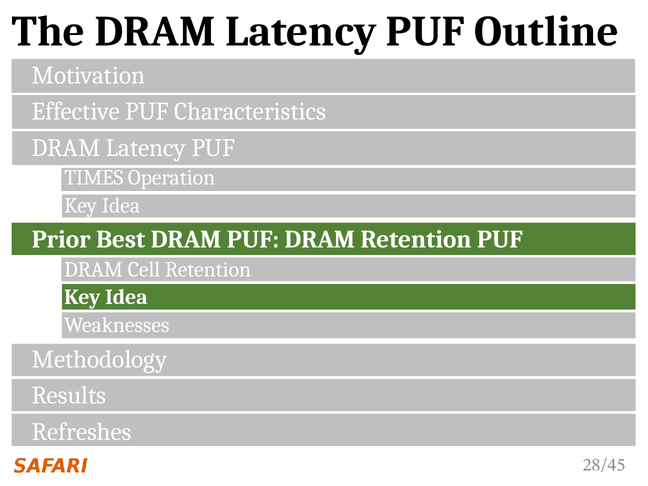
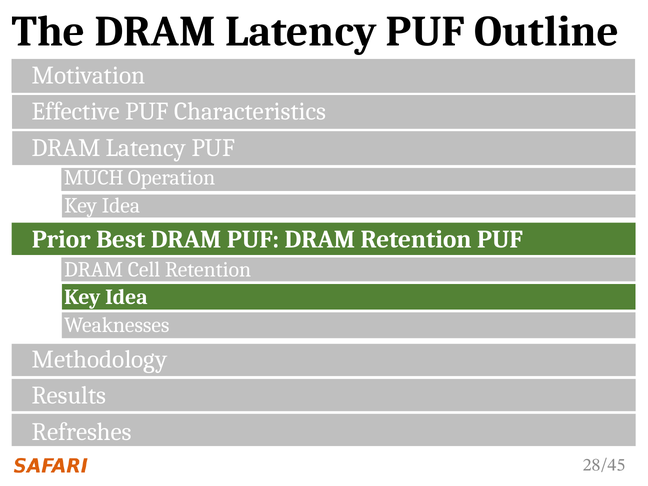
TIMES: TIMES -> MUCH
